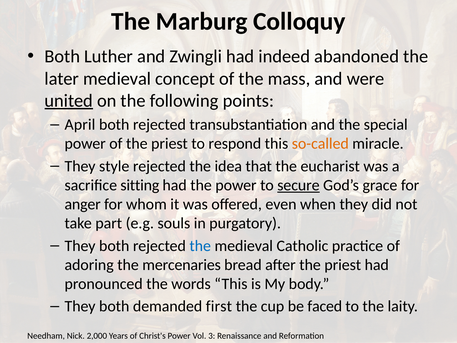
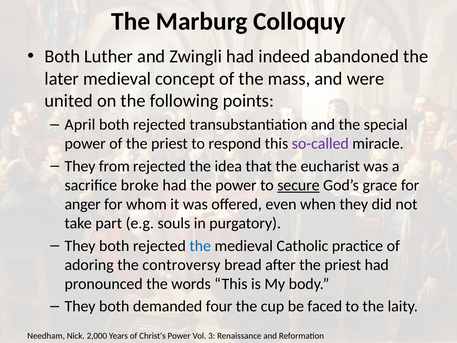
united underline: present -> none
so-called colour: orange -> purple
style: style -> from
sitting: sitting -> broke
mercenaries: mercenaries -> controversy
first: first -> four
